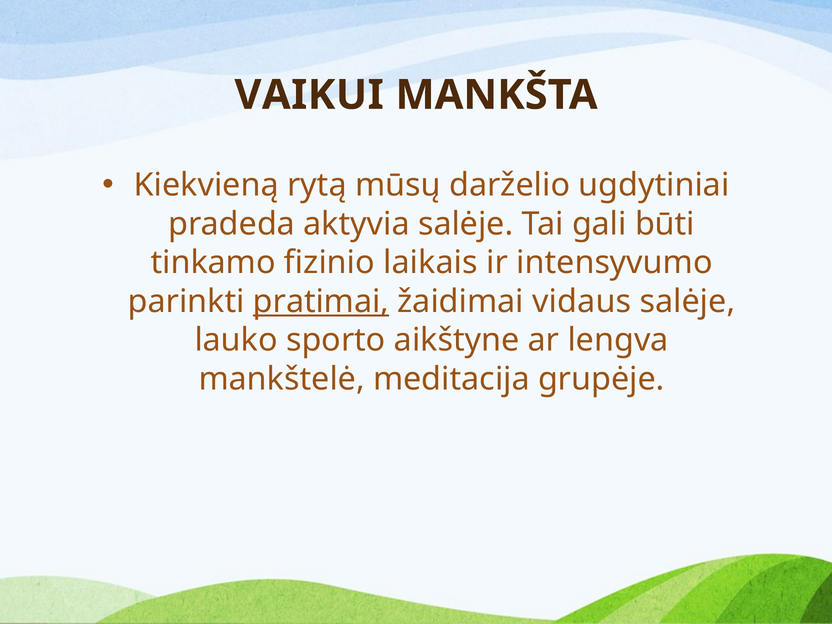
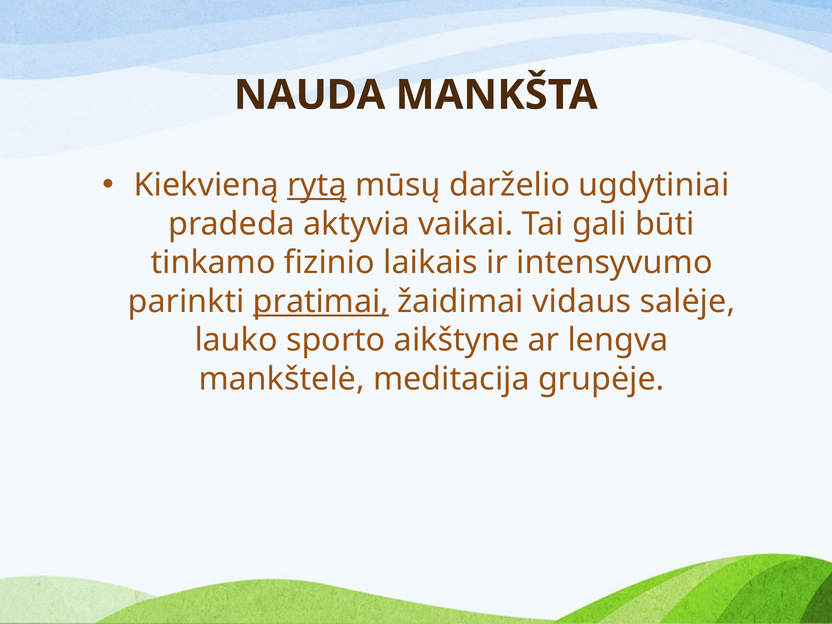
VAIKUI: VAIKUI -> NAUDA
rytą underline: none -> present
aktyvia salėje: salėje -> vaikai
